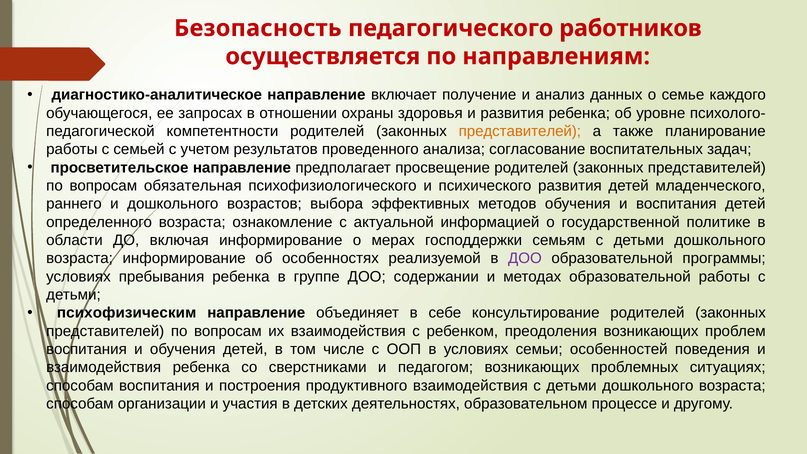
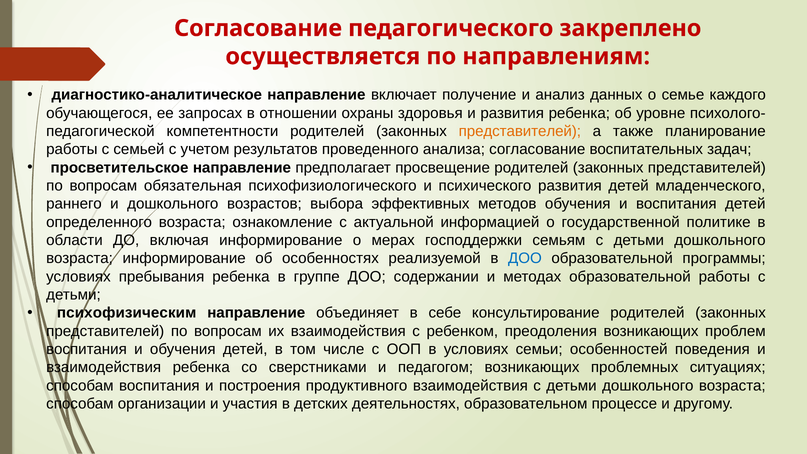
Безопасность at (258, 28): Безопасность -> Согласование
работников: работников -> закреплено
ДОО at (525, 258) colour: purple -> blue
